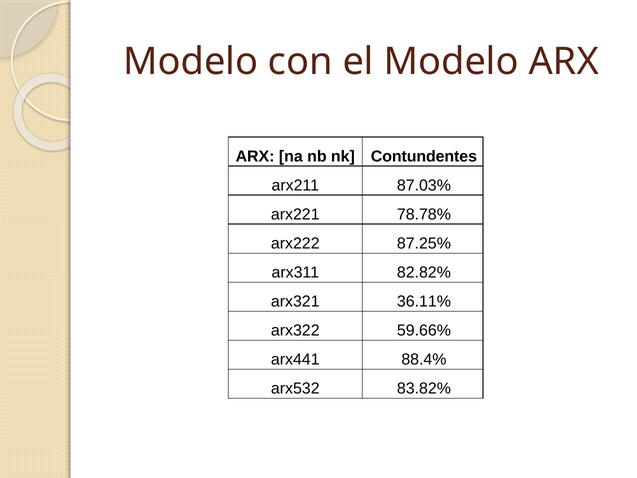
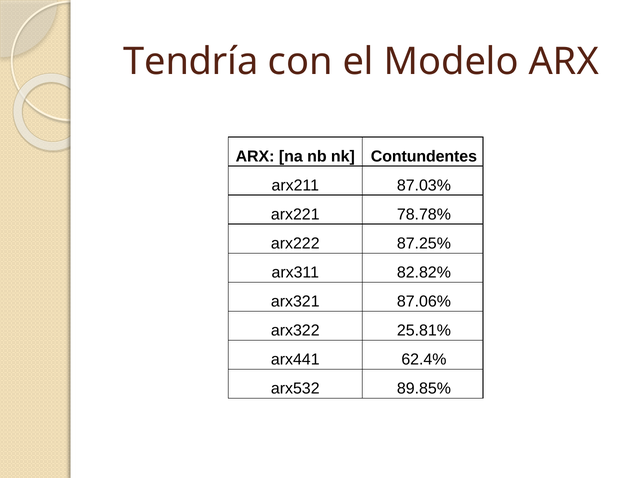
Modelo at (191, 62): Modelo -> Tendría
36.11%: 36.11% -> 87.06%
59.66%: 59.66% -> 25.81%
88.4%: 88.4% -> 62.4%
83.82%: 83.82% -> 89.85%
